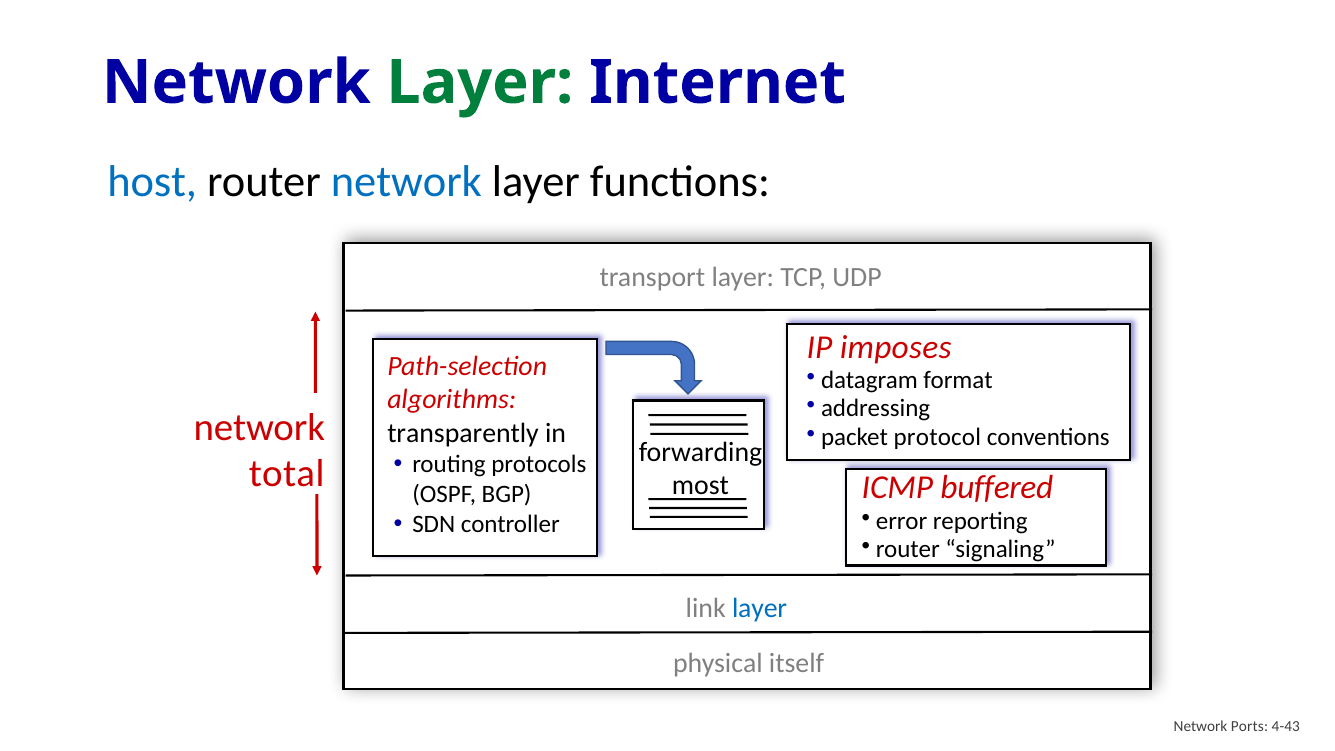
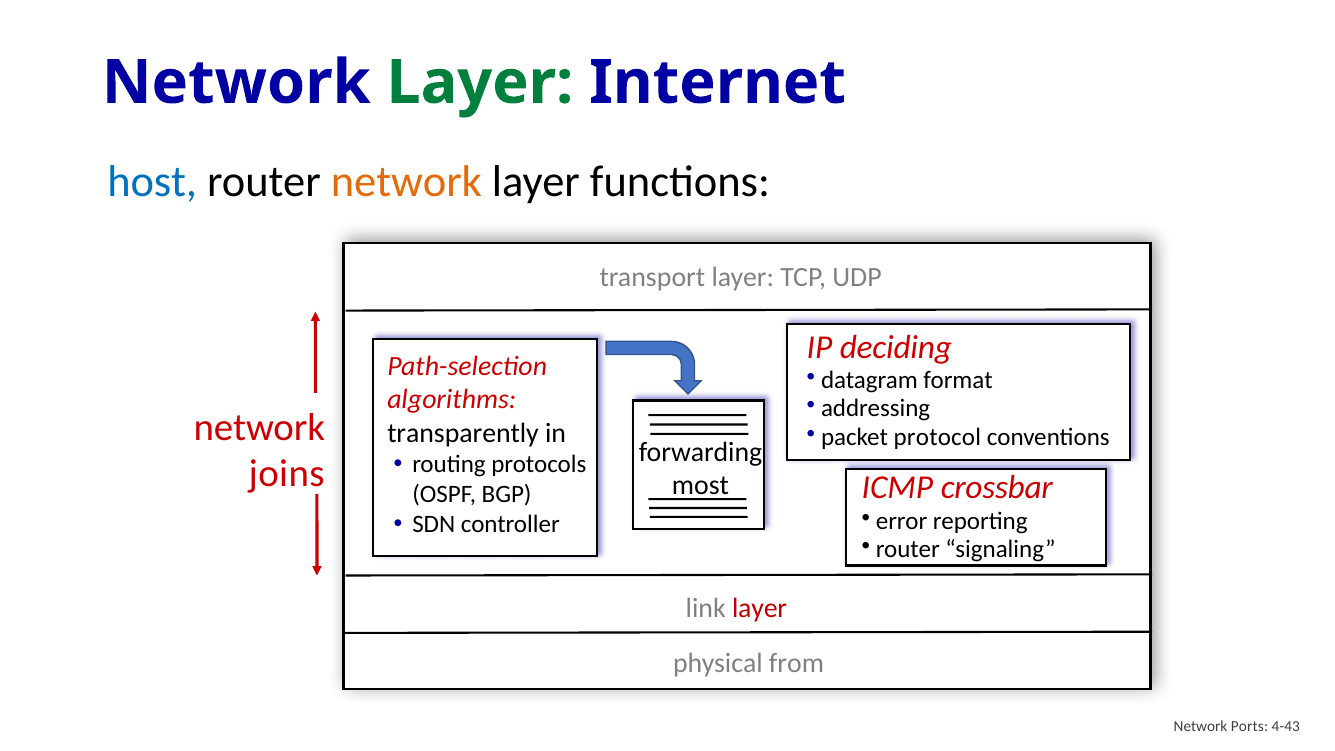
network at (406, 181) colour: blue -> orange
imposes: imposes -> deciding
total: total -> joins
buffered: buffered -> crossbar
layer at (760, 608) colour: blue -> red
itself: itself -> from
